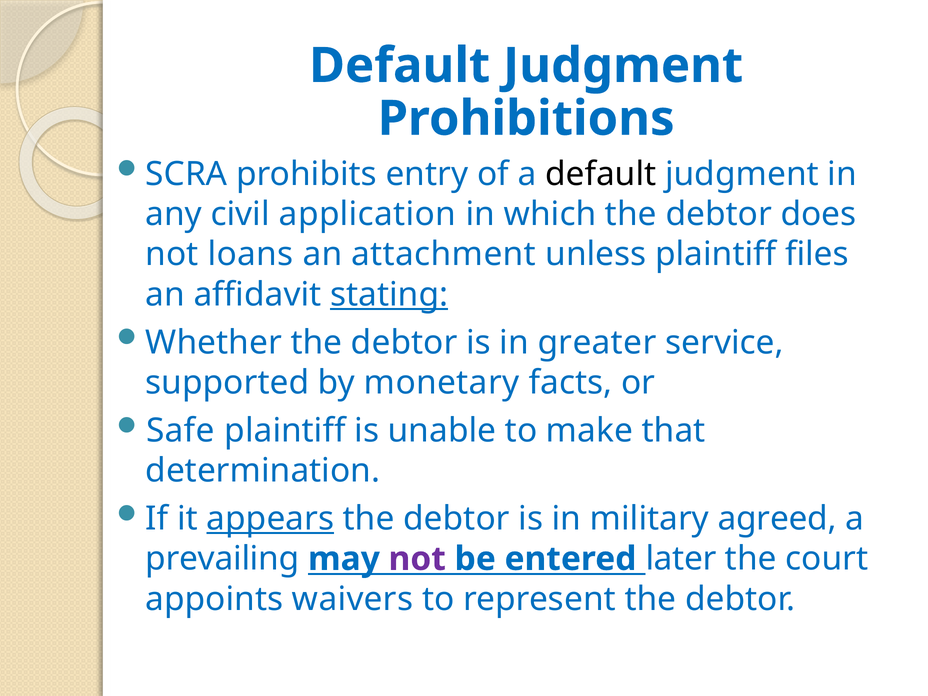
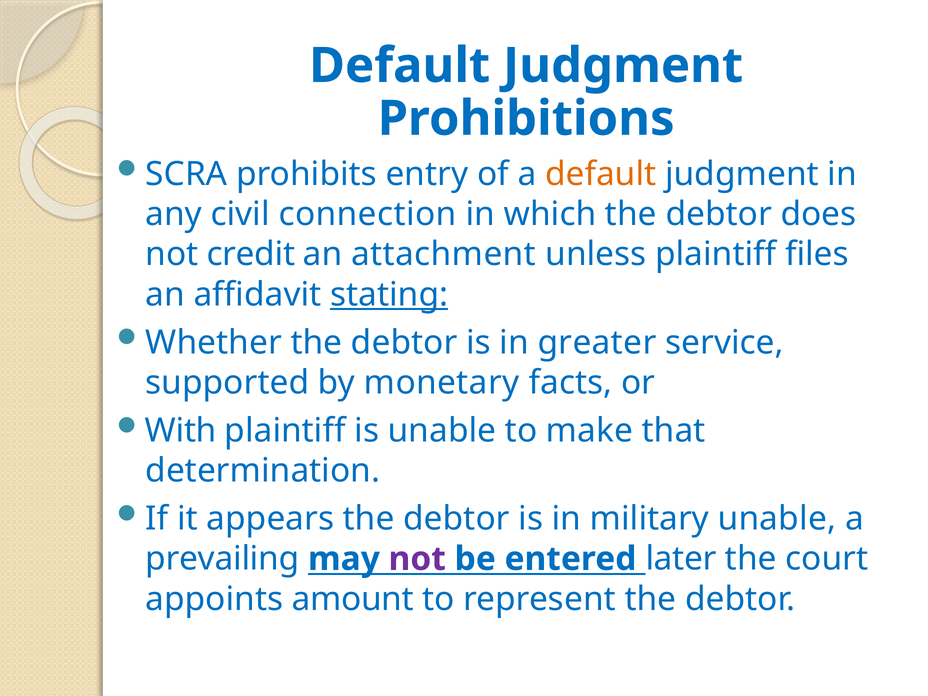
default at (601, 174) colour: black -> orange
application: application -> connection
loans: loans -> credit
Safe: Safe -> With
appears underline: present -> none
military agreed: agreed -> unable
waivers: waivers -> amount
